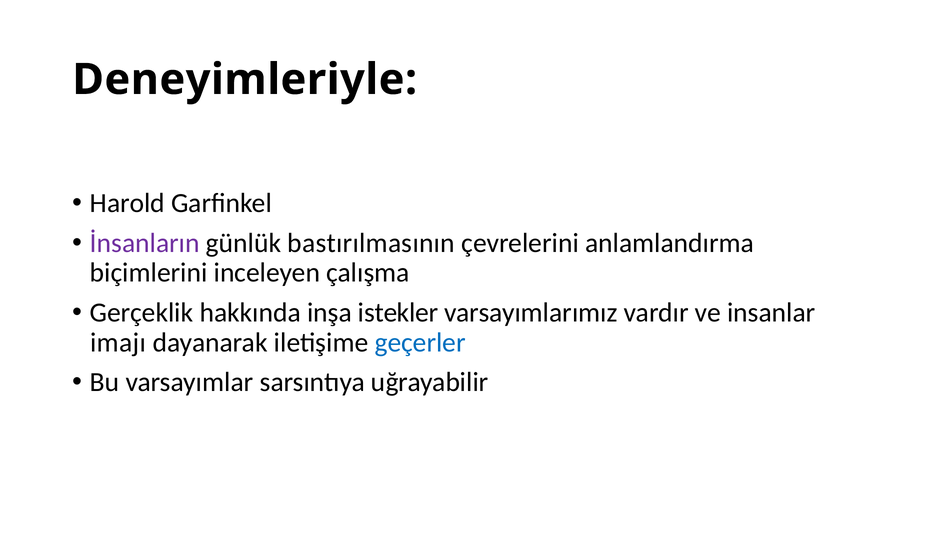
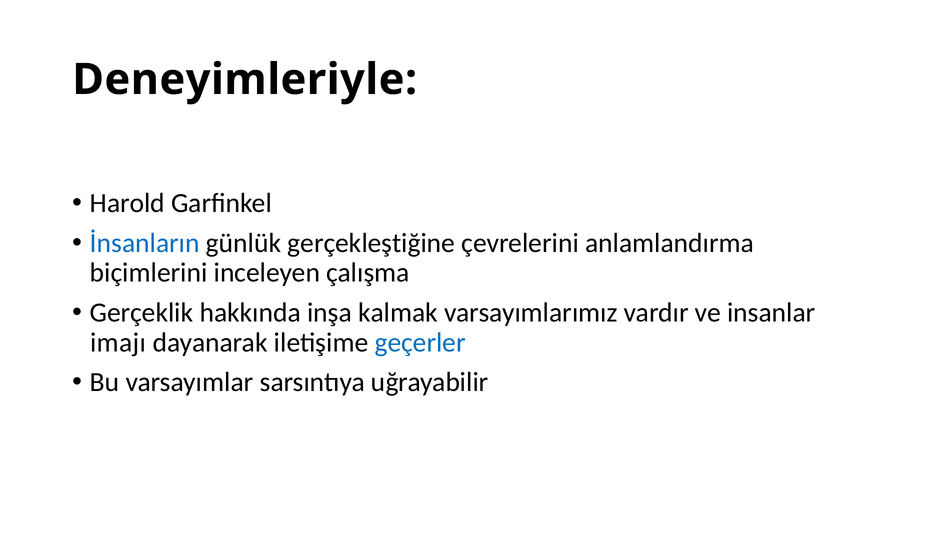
İnsanların colour: purple -> blue
bastırılmasının: bastırılmasının -> gerçekleştiğine
istekler: istekler -> kalmak
